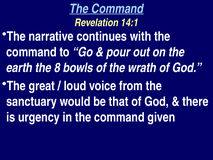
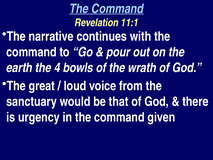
14:1: 14:1 -> 11:1
8: 8 -> 4
